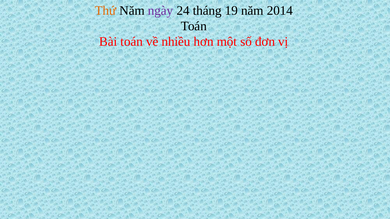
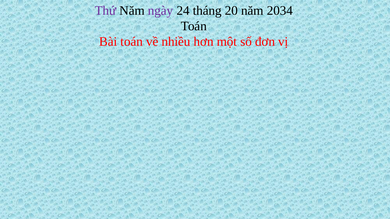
Thứ colour: orange -> purple
19: 19 -> 20
2014: 2014 -> 2034
